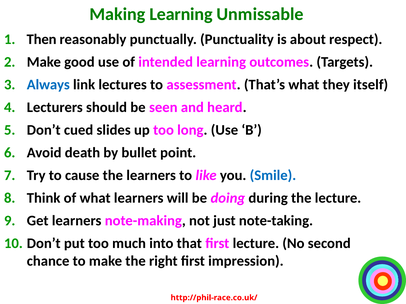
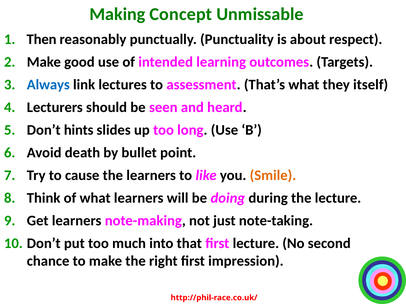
Making Learning: Learning -> Concept
cued: cued -> hints
Smile colour: blue -> orange
